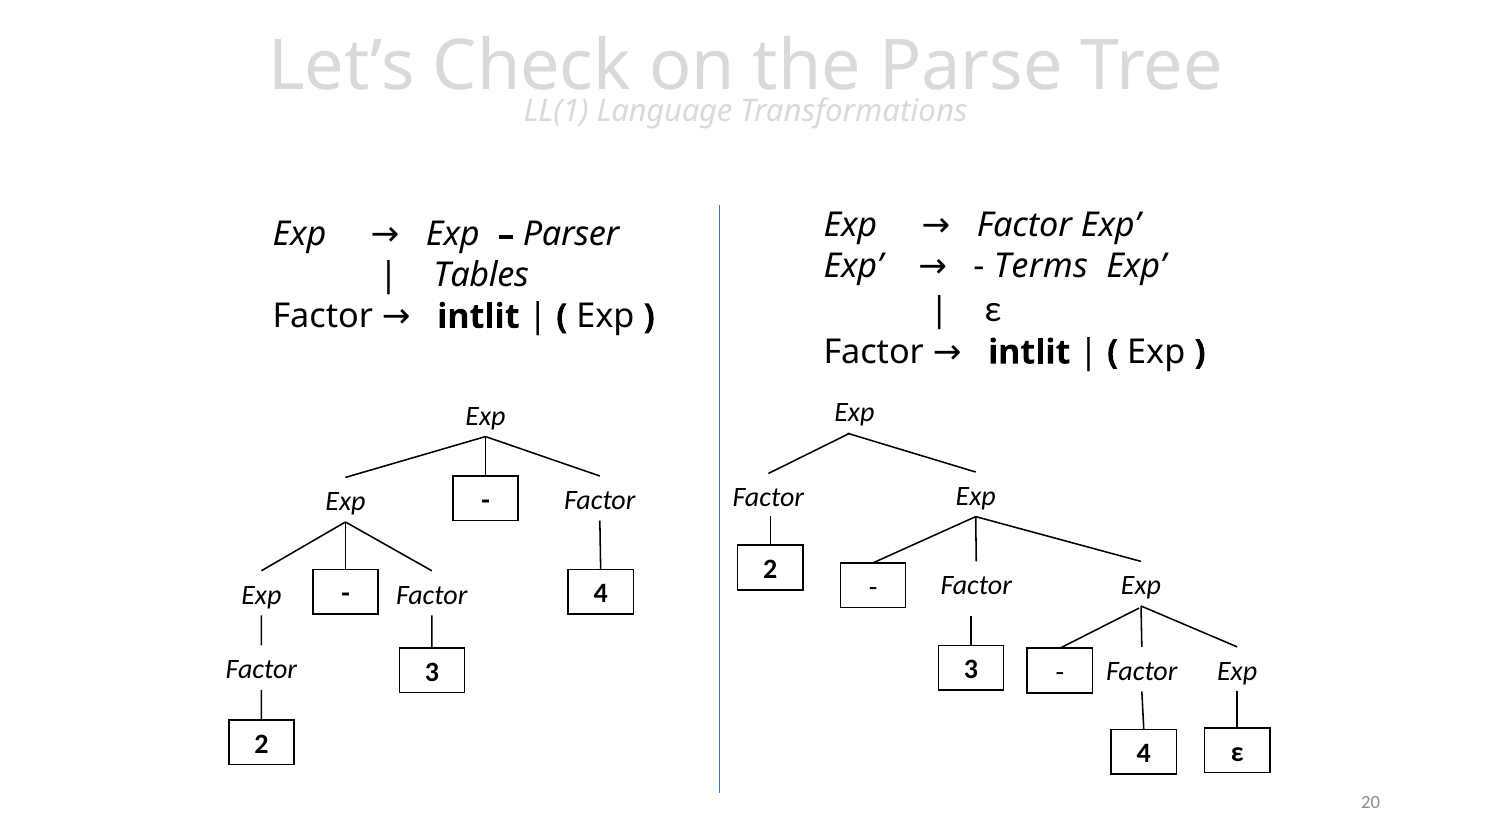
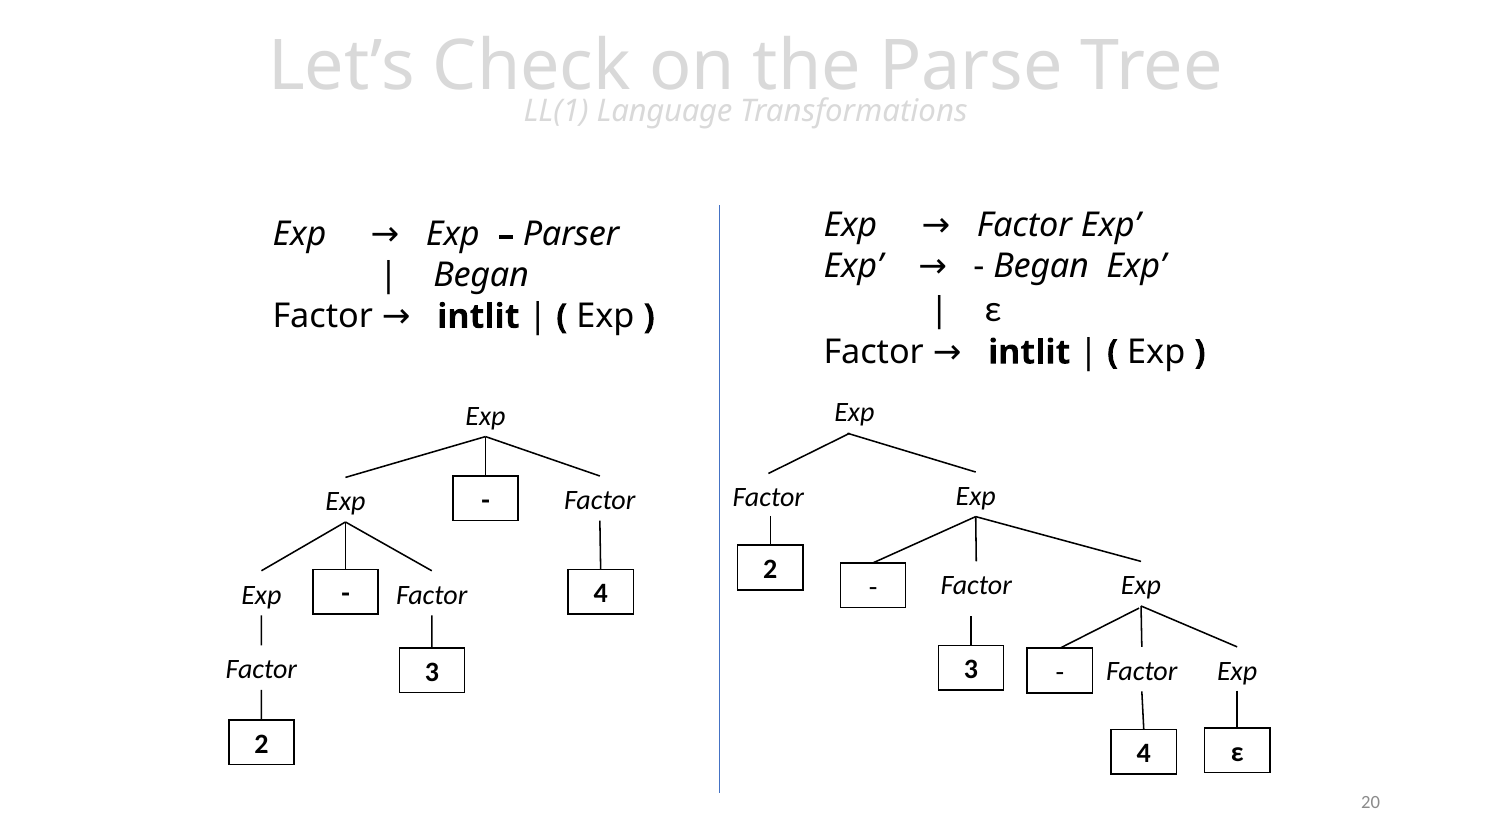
Terms at (1041, 267): Terms -> Began
Tables at (481, 276): Tables -> Began
